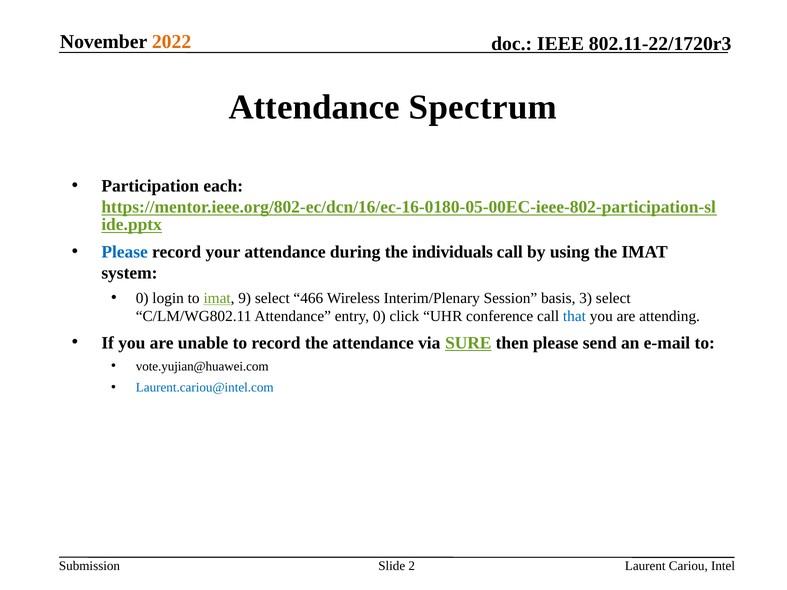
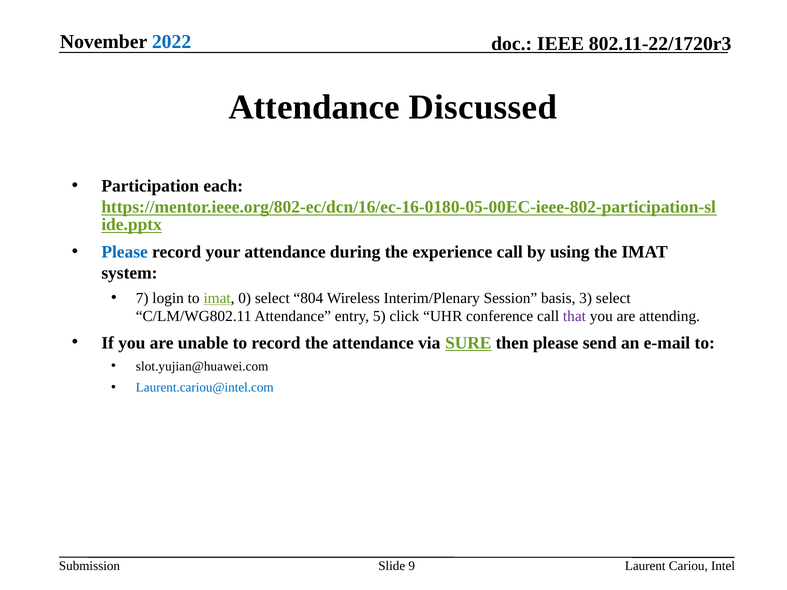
2022 colour: orange -> blue
Spectrum: Spectrum -> Discussed
individuals: individuals -> experience
0 at (142, 298): 0 -> 7
9: 9 -> 0
466: 466 -> 804
entry 0: 0 -> 5
that colour: blue -> purple
vote.yujian@huawei.com: vote.yujian@huawei.com -> slot.yujian@huawei.com
2: 2 -> 9
